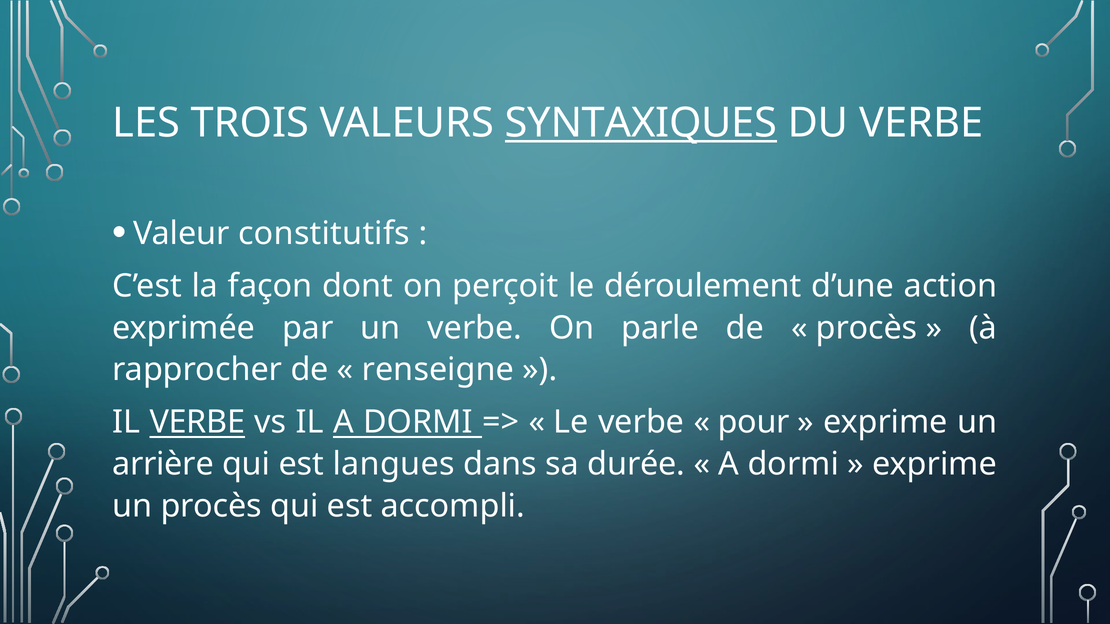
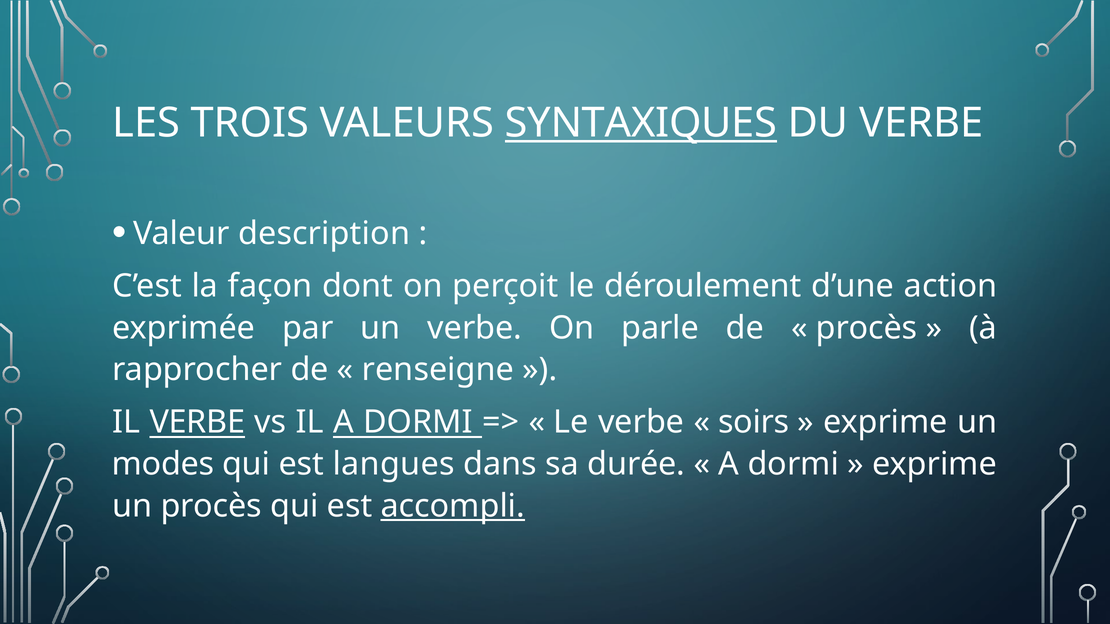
constitutifs: constitutifs -> description
pour: pour -> soirs
arrière: arrière -> modes
accompli underline: none -> present
